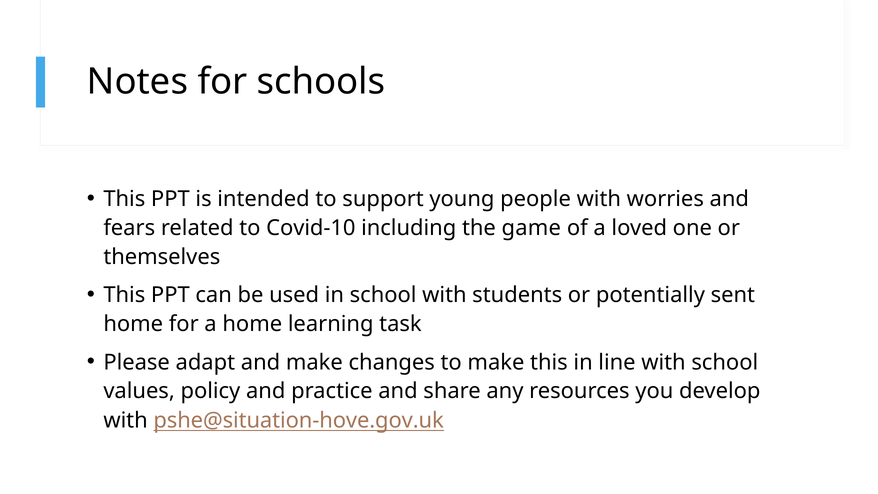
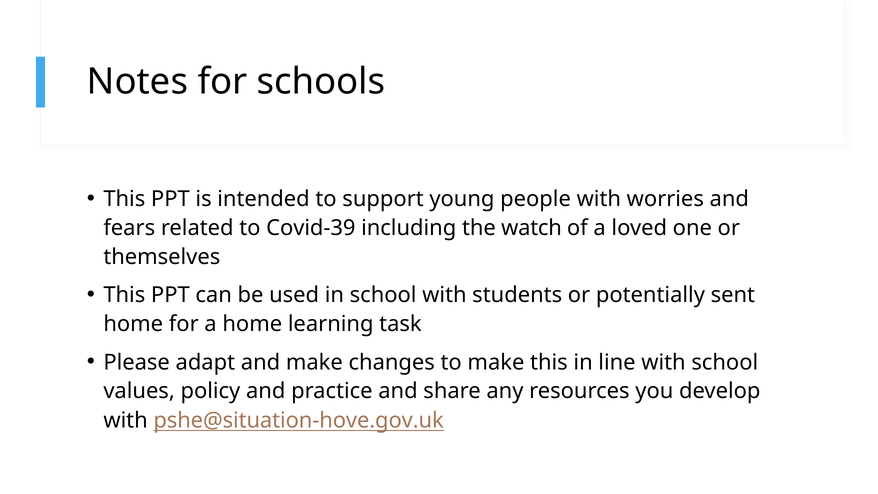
Covid-10: Covid-10 -> Covid-39
game: game -> watch
